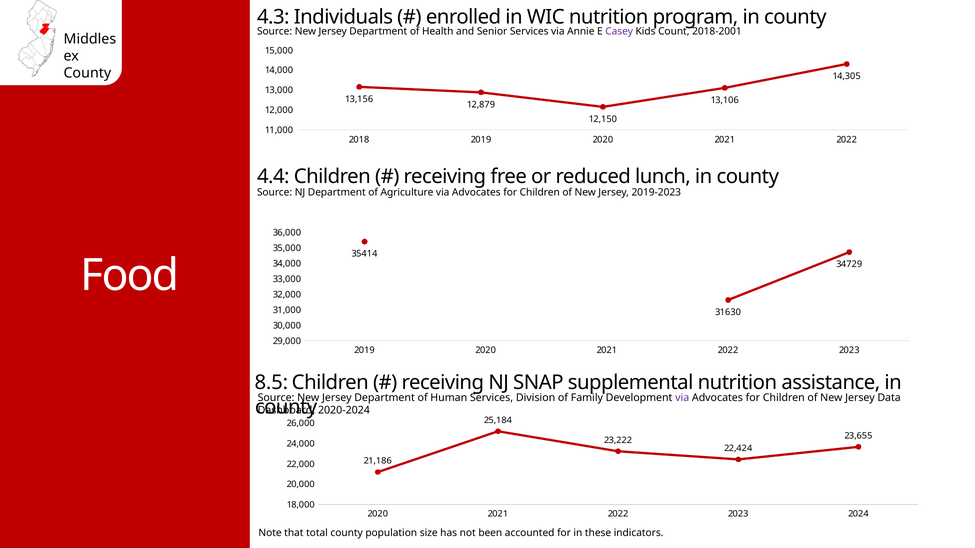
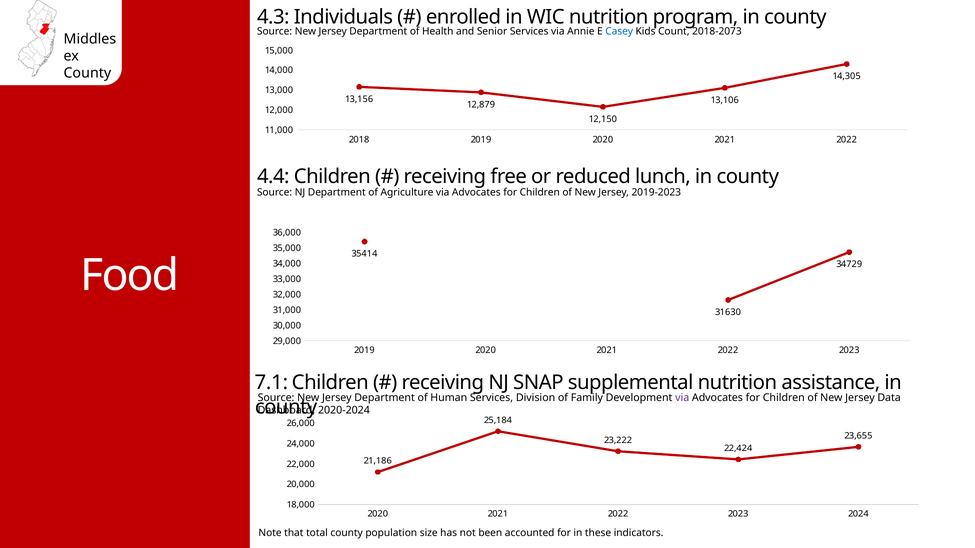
Casey colour: purple -> blue
2018-2001: 2018-2001 -> 2018-2073
8.5: 8.5 -> 7.1
